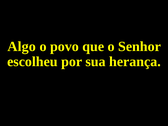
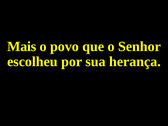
Algo: Algo -> Mais
